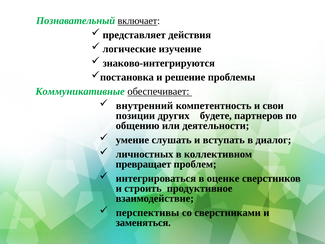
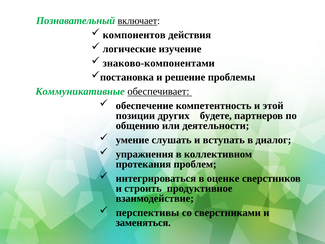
представляет: представляет -> компонентов
знаково-интегрируются: знаково-интегрируются -> знаково-компонентами
внутренний: внутренний -> обеспечение
свои: свои -> этой
личностных: личностных -> упражнения
превращает: превращает -> протекания
